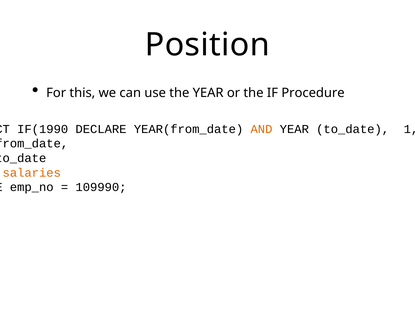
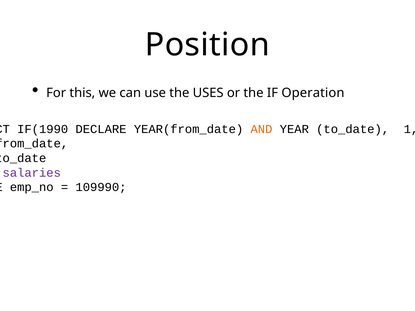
the YEAR: YEAR -> USES
Procedure: Procedure -> Operation
salaries colour: orange -> purple
